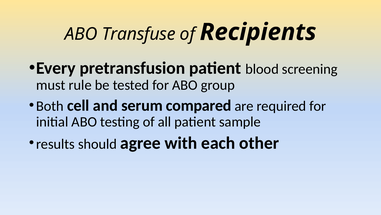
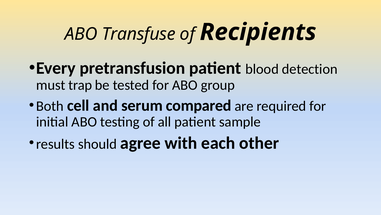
screening: screening -> detection
rule: rule -> trap
